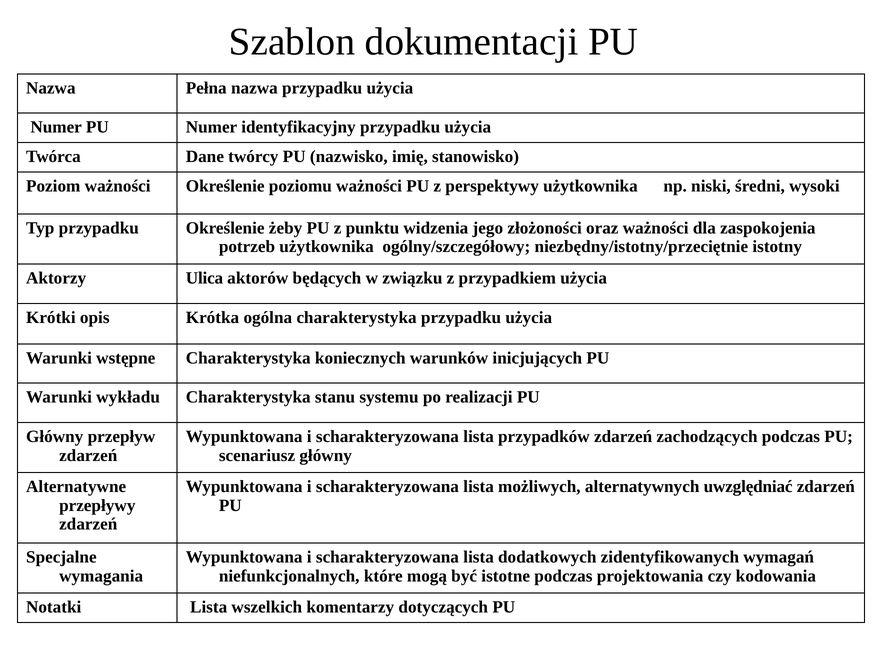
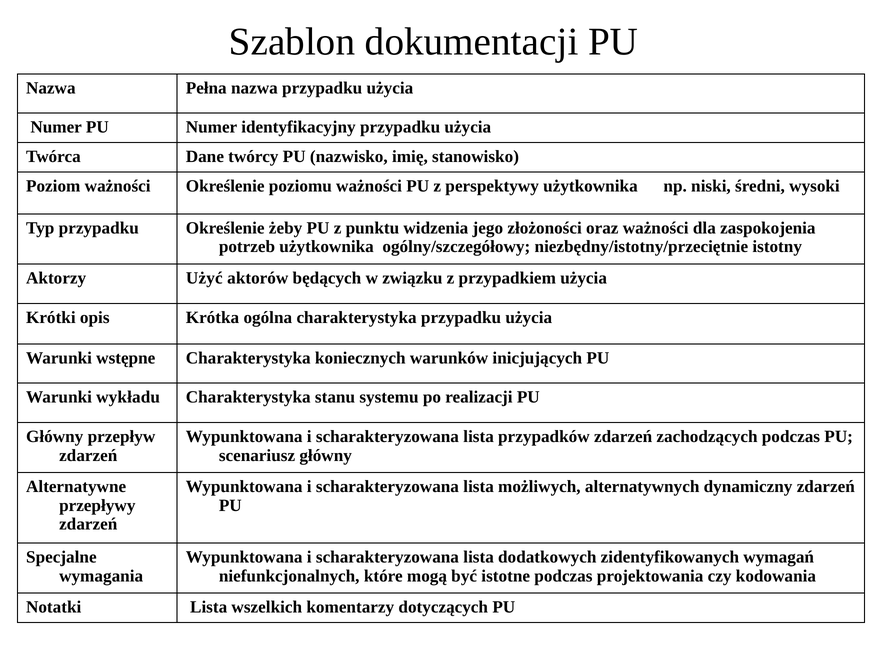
Ulica: Ulica -> Użyć
uwzględniać: uwzględniać -> dynamiczny
